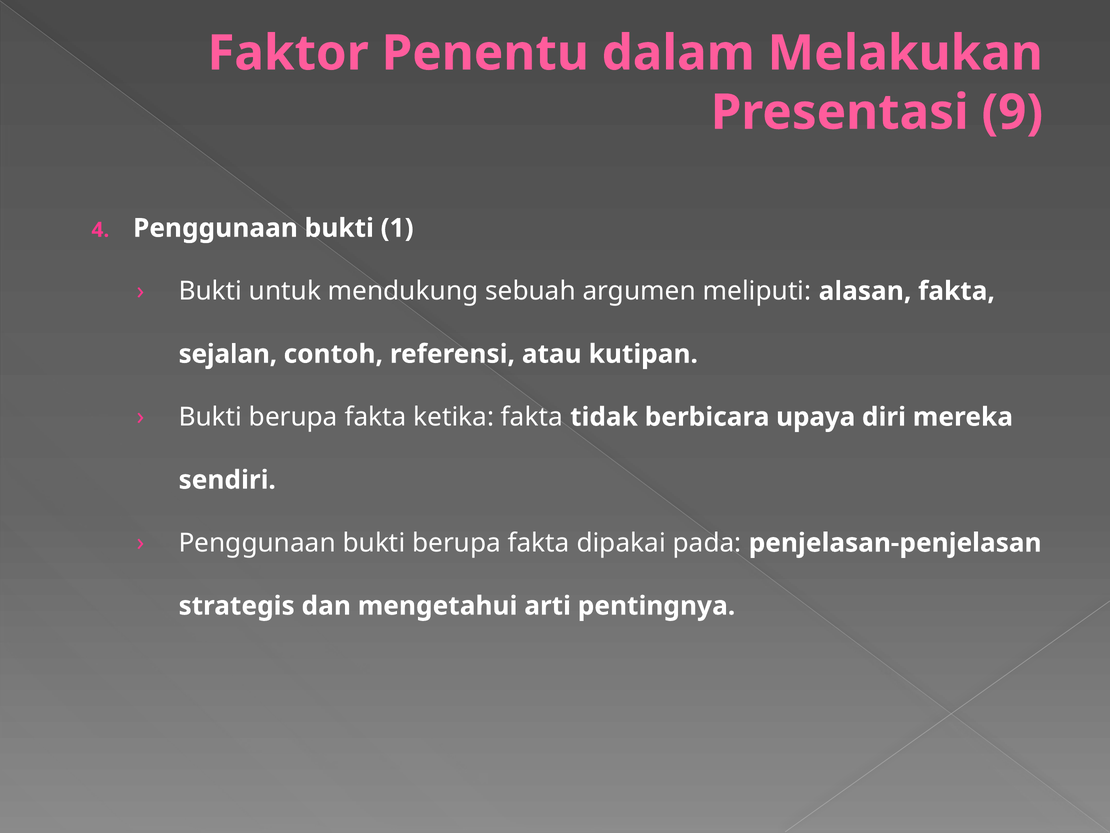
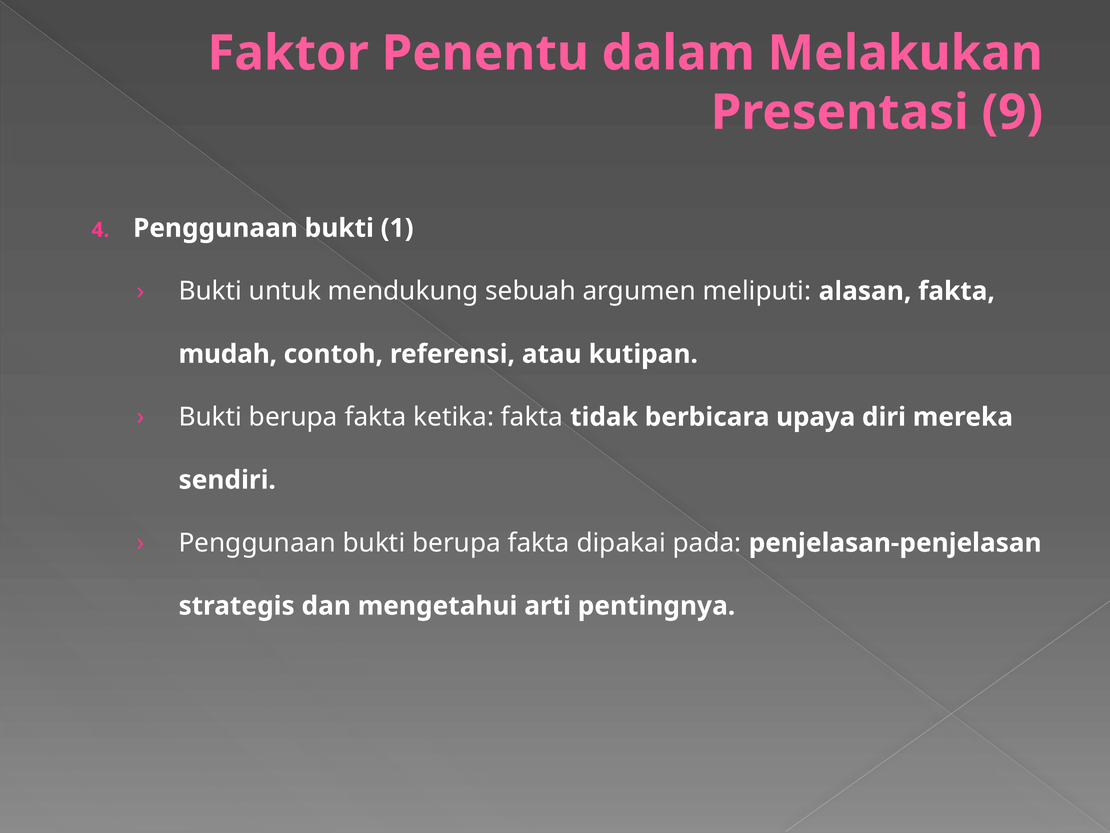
sejalan: sejalan -> mudah
